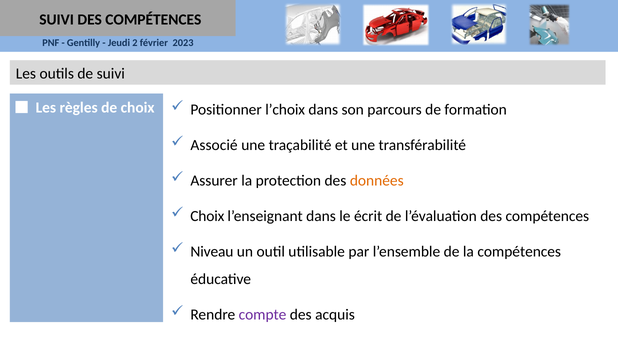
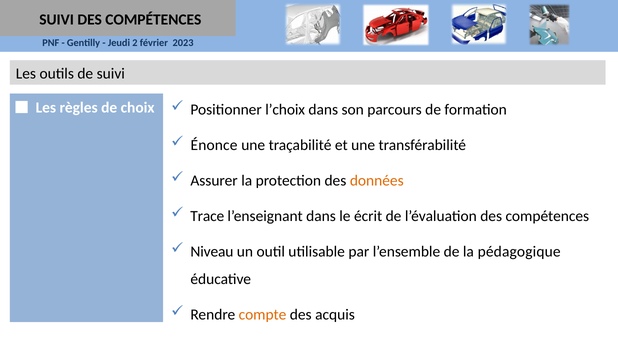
Associé: Associé -> Énonce
Choix at (207, 216): Choix -> Trace
la compétences: compétences -> pédagogique
compte colour: purple -> orange
